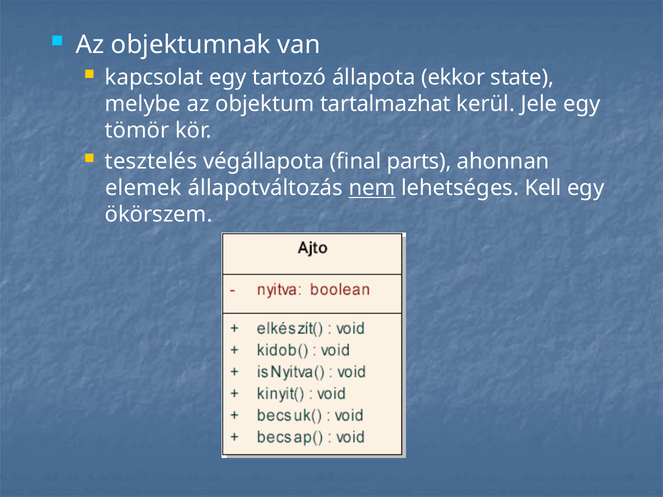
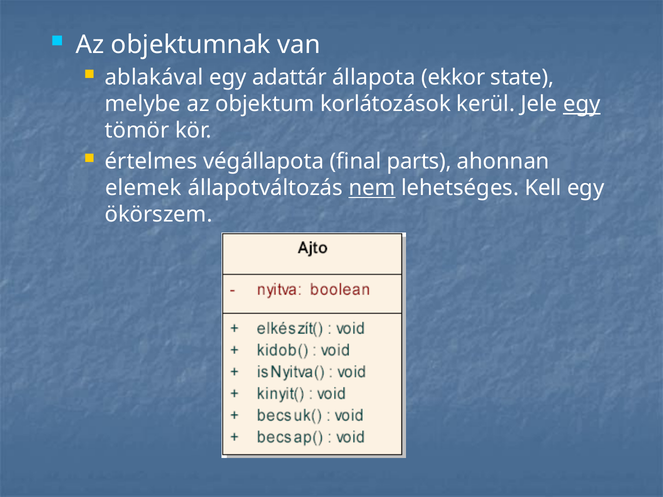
kapcsolat: kapcsolat -> ablakával
tartozó: tartozó -> adattár
tartalmazhat: tartalmazhat -> korlátozások
egy at (582, 104) underline: none -> present
tesztelés: tesztelés -> értelmes
